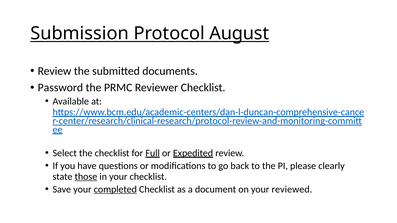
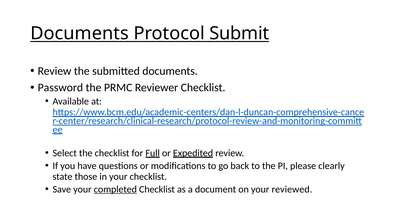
Submission at (80, 33): Submission -> Documents
August: August -> Submit
those underline: present -> none
